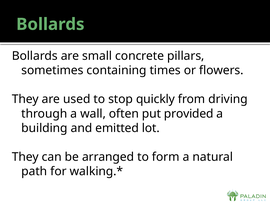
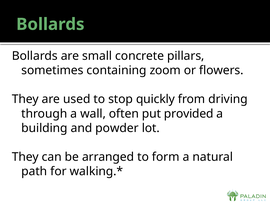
times: times -> zoom
emitted: emitted -> powder
